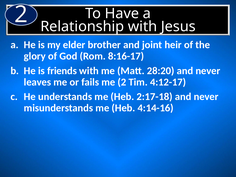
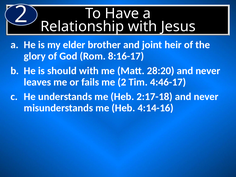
friends: friends -> should
4:12-17: 4:12-17 -> 4:46-17
